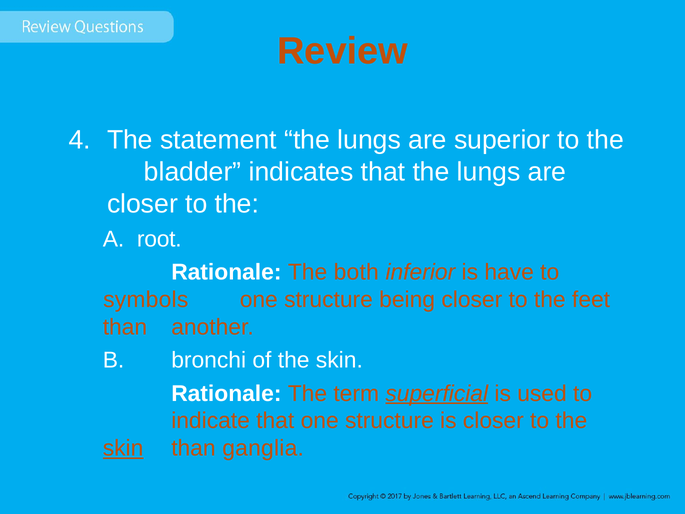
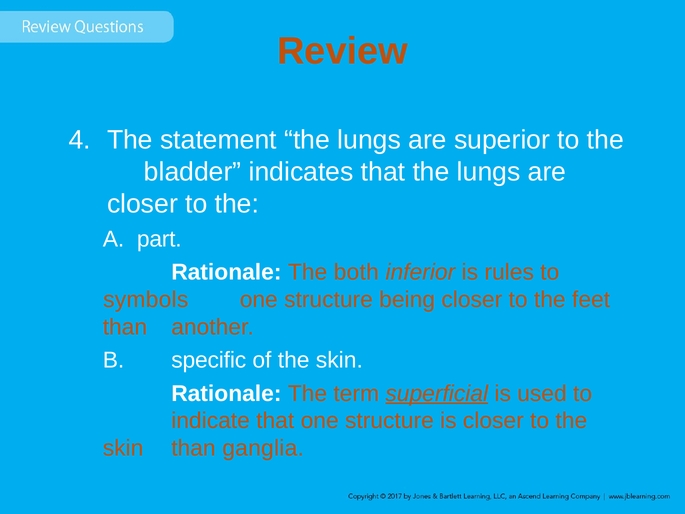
root: root -> part
have: have -> rules
bronchi: bronchi -> specific
skin at (123, 448) underline: present -> none
